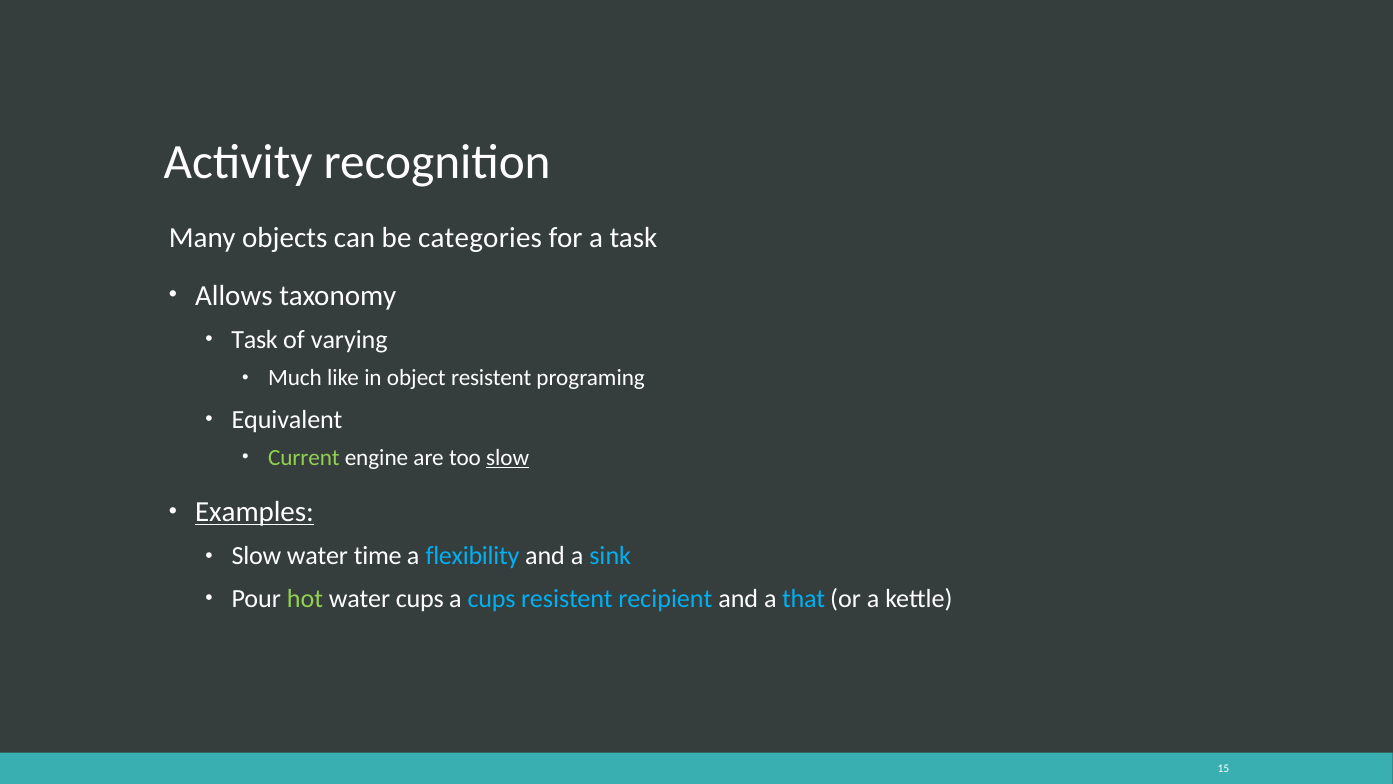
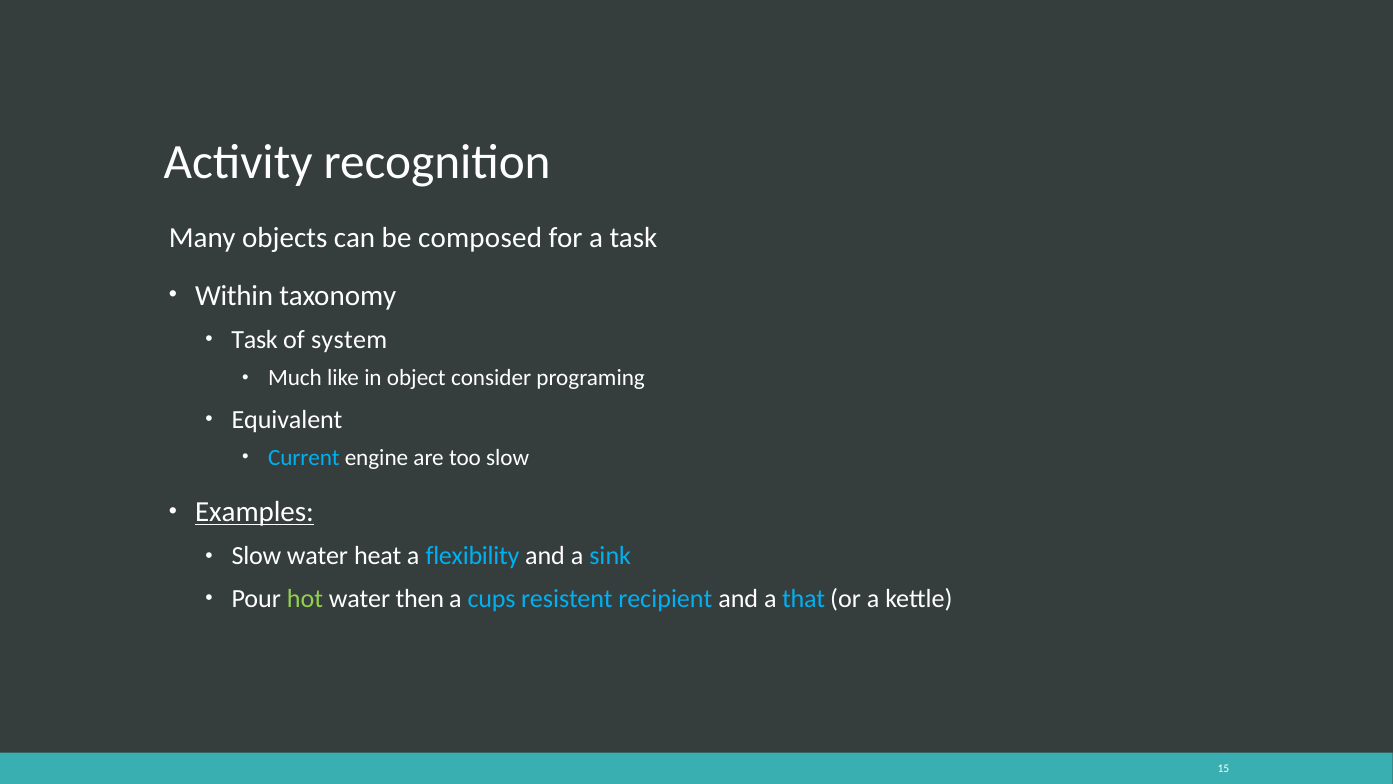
categories: categories -> composed
Allows: Allows -> Within
varying: varying -> system
object resistent: resistent -> consider
Current colour: light green -> light blue
slow at (508, 457) underline: present -> none
time: time -> heat
water cups: cups -> then
